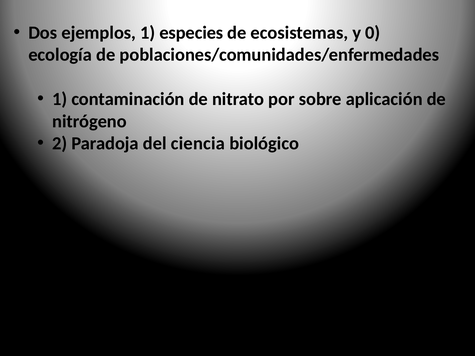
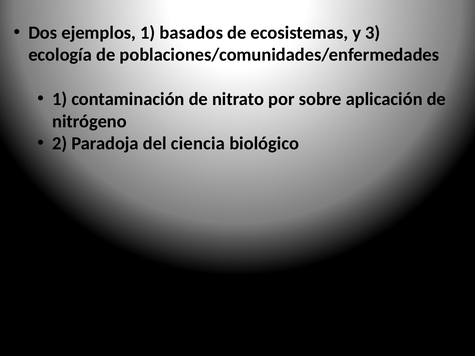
especies: especies -> basados
0: 0 -> 3
